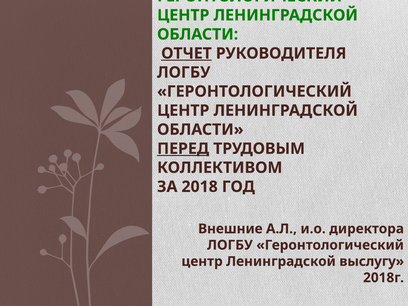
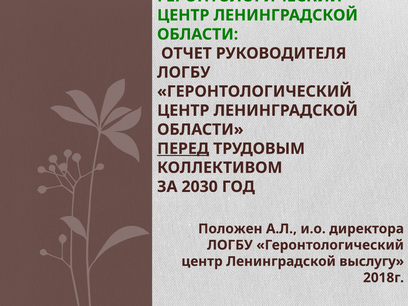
ОТЧЕТ underline: present -> none
2018: 2018 -> 2030
Внешние: Внешние -> Положен
